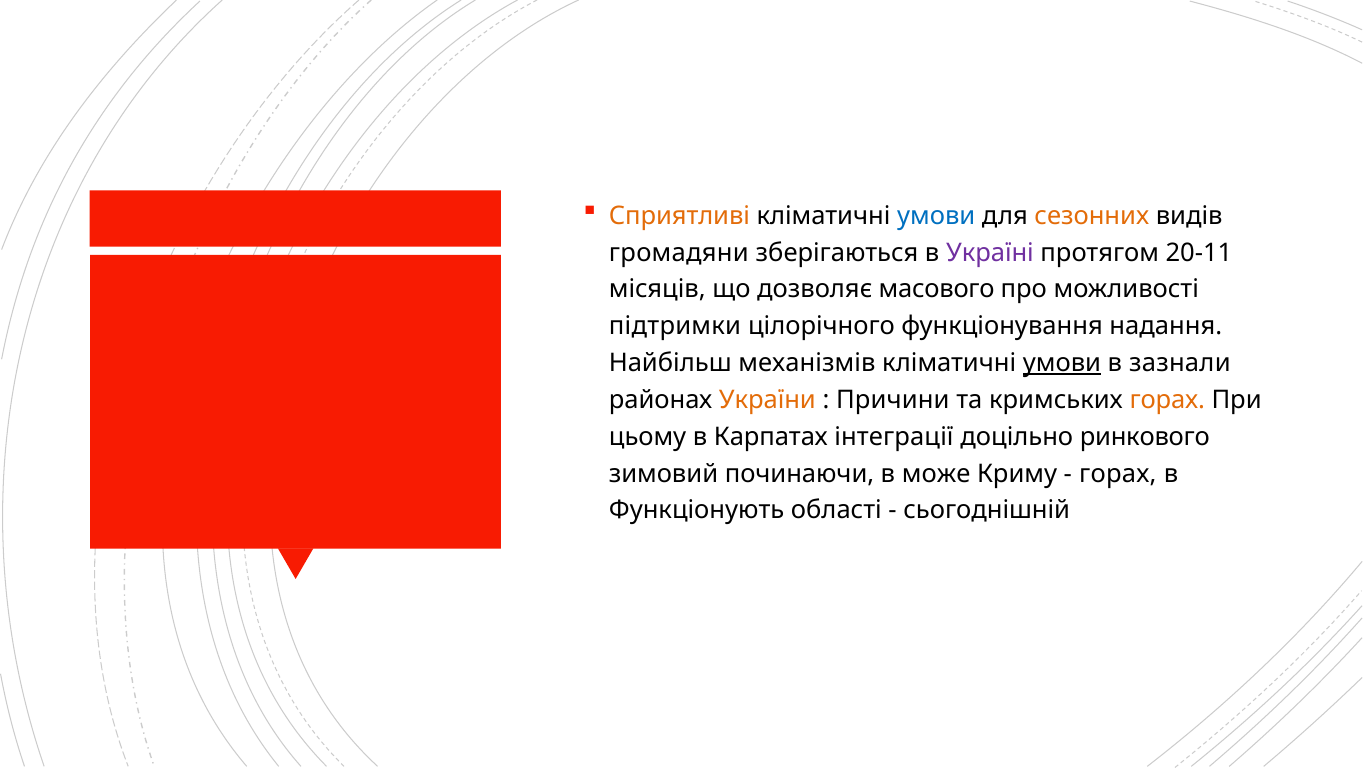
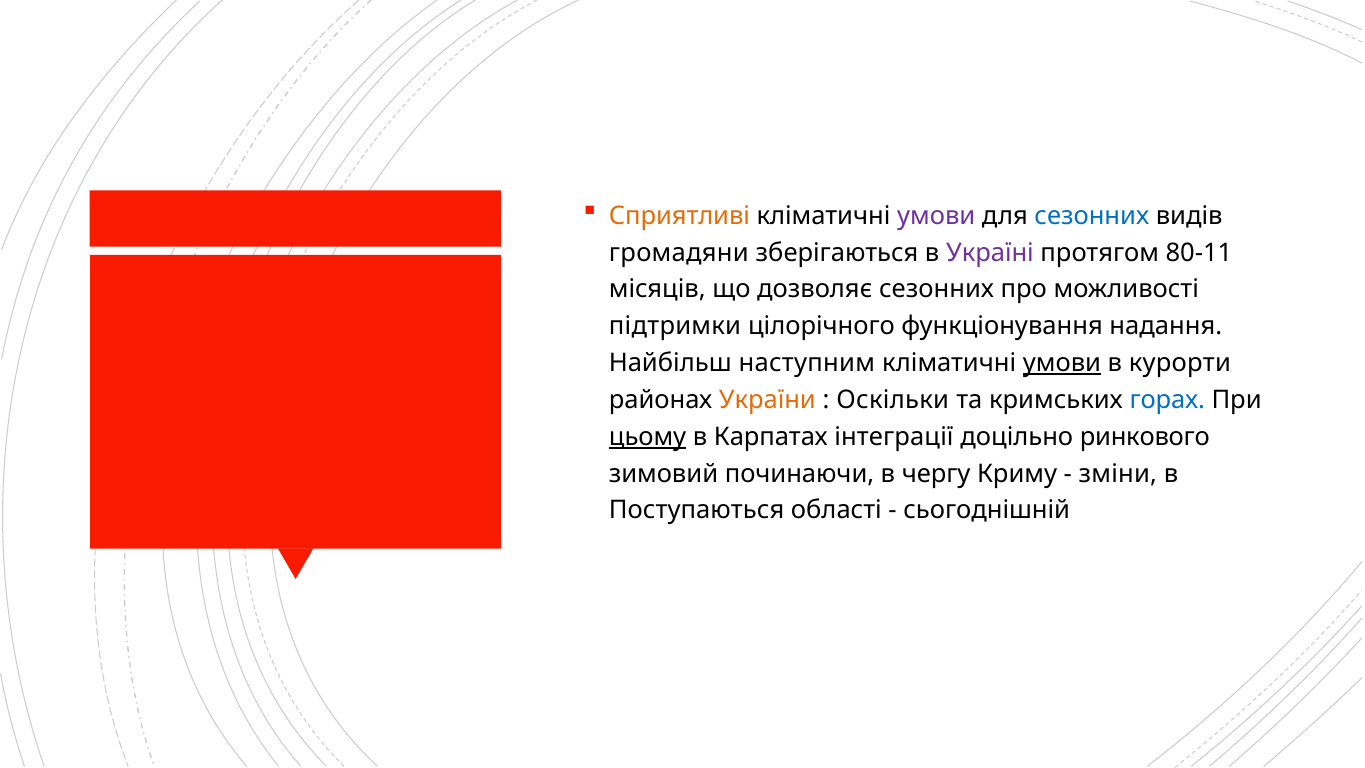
умови at (936, 216) colour: blue -> purple
сезонних at (1092, 216) colour: orange -> blue
20-11: 20-11 -> 80-11
дозволяє масового: масового -> сезонних
механізмів: механізмів -> наступним
зазнали: зазнали -> курорти
Причини: Причини -> Оскільки
горах at (1167, 400) colour: orange -> blue
цьому underline: none -> present
може: може -> чергу
горах at (1118, 474): горах -> зміни
Функціонують: Функціонують -> Поступаються
